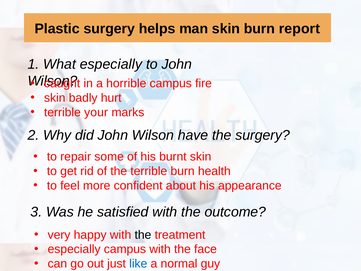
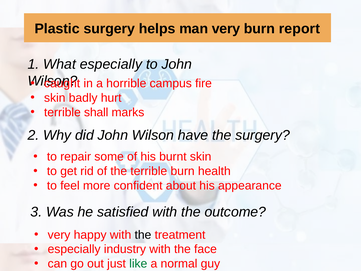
man skin: skin -> very
your: your -> shall
especially campus: campus -> industry
like colour: blue -> green
